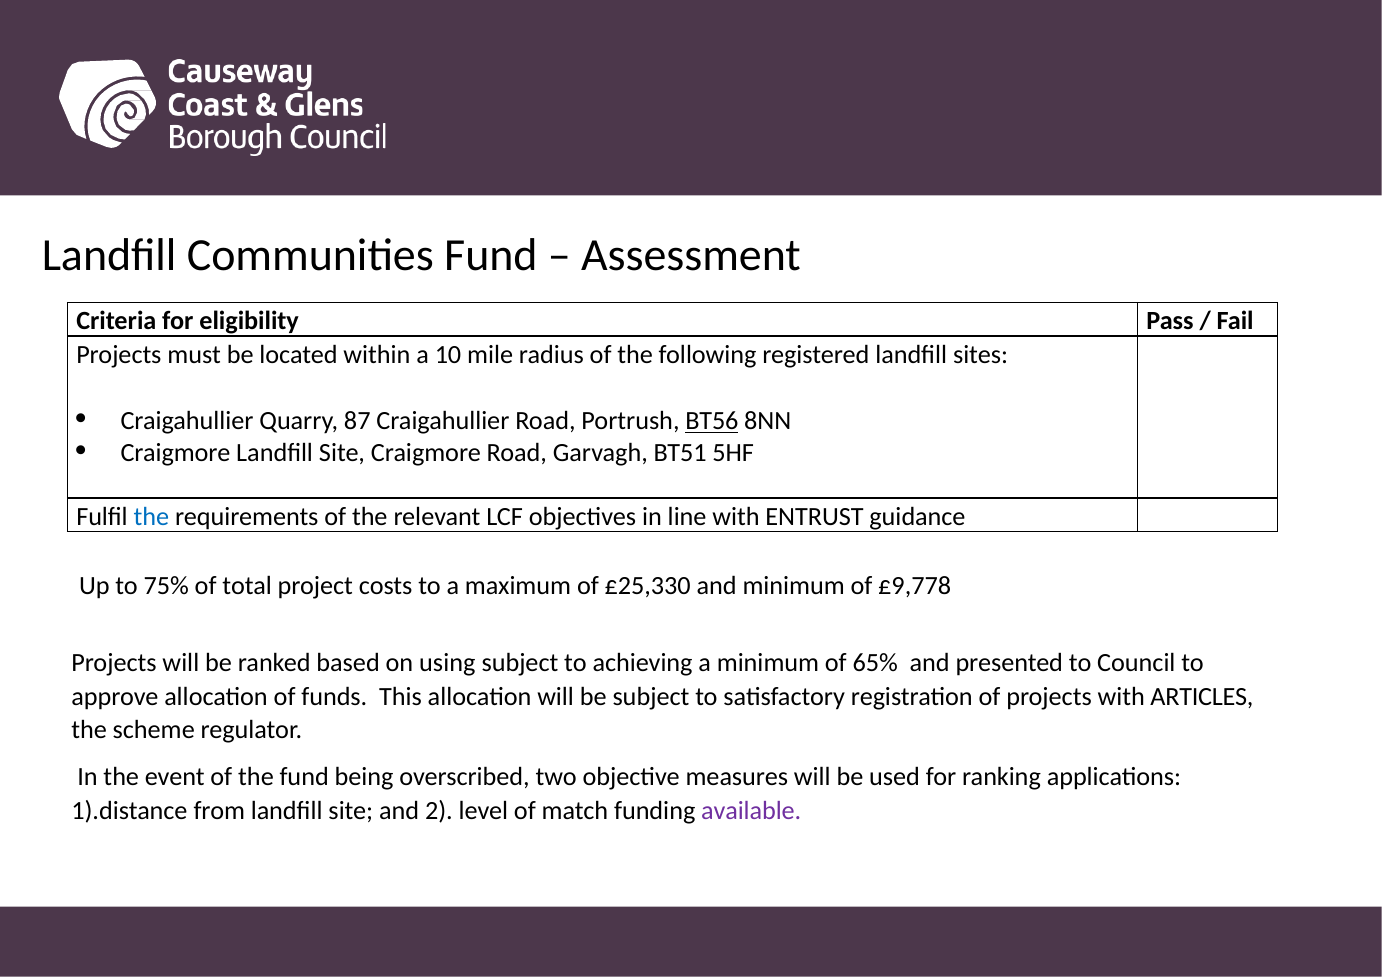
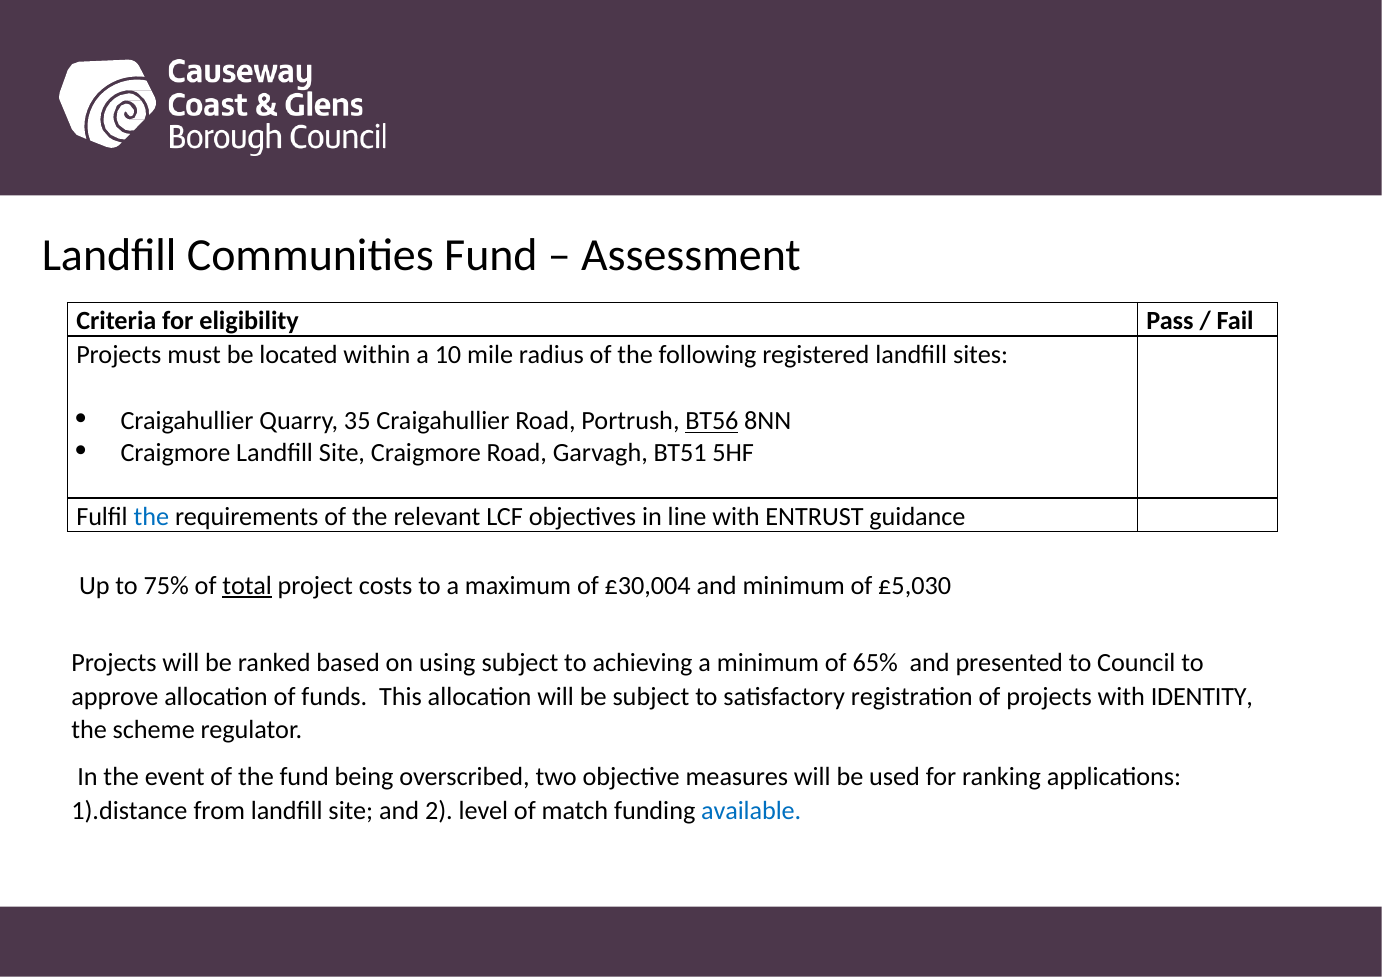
87: 87 -> 35
total underline: none -> present
£25,330: £25,330 -> £30,004
£9,778: £9,778 -> £5,030
ARTICLES: ARTICLES -> IDENTITY
available colour: purple -> blue
